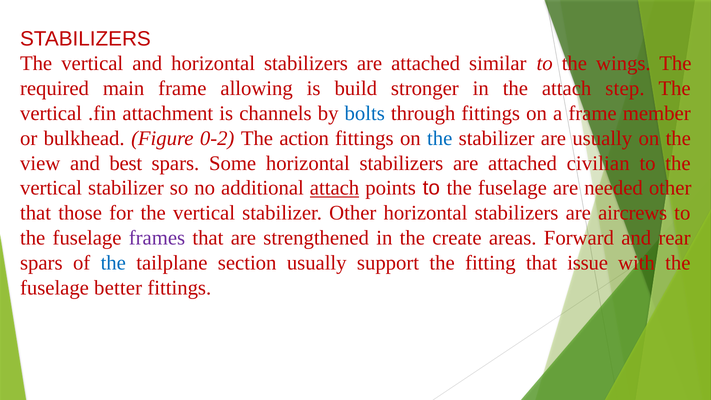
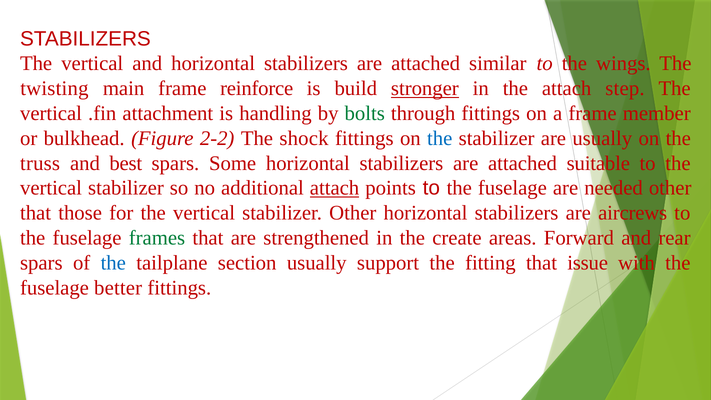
required: required -> twisting
allowing: allowing -> reinforce
stronger underline: none -> present
channels: channels -> handling
bolts colour: blue -> green
0-2: 0-2 -> 2-2
action: action -> shock
view: view -> truss
civilian: civilian -> suitable
frames colour: purple -> green
